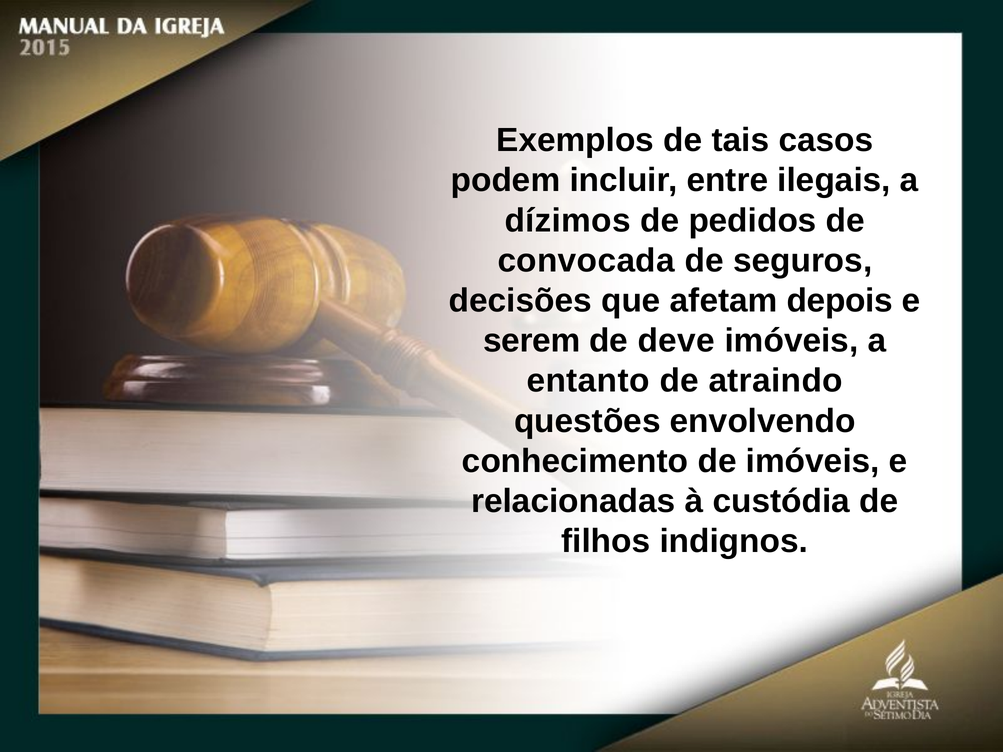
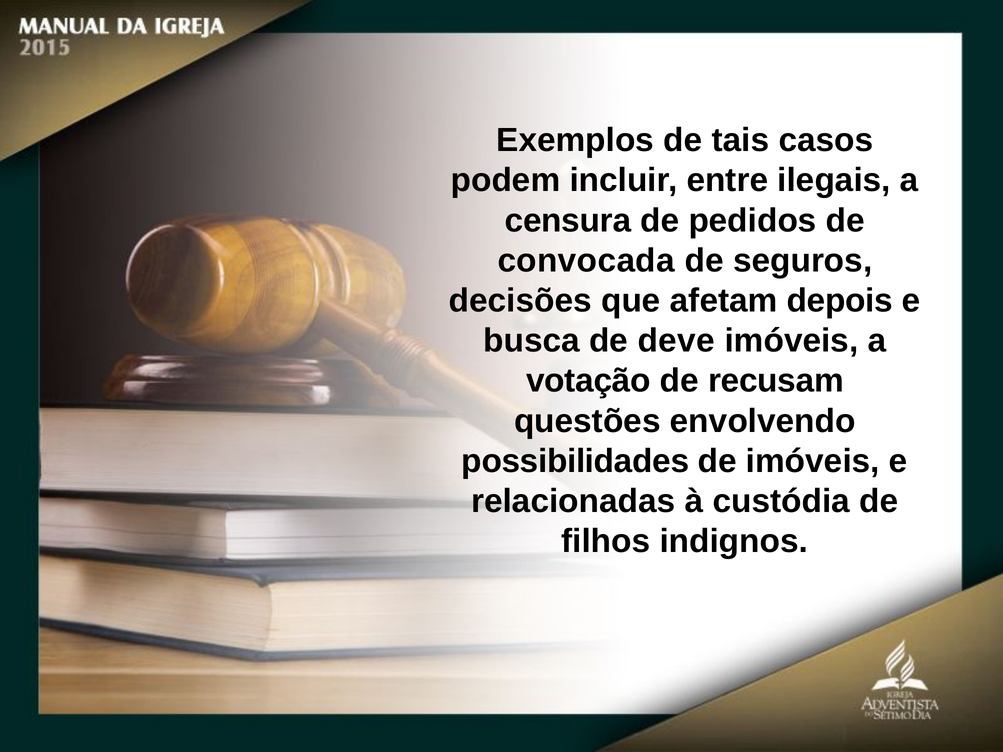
dízimos: dízimos -> censura
serem: serem -> busca
entanto: entanto -> votação
atraindo: atraindo -> recusam
conhecimento: conhecimento -> possibilidades
